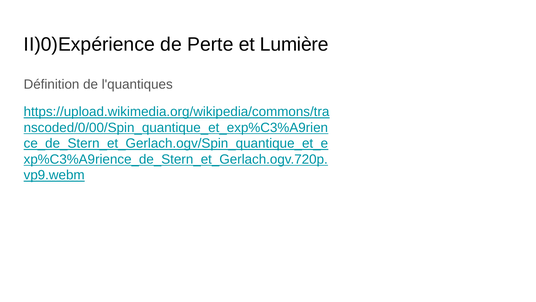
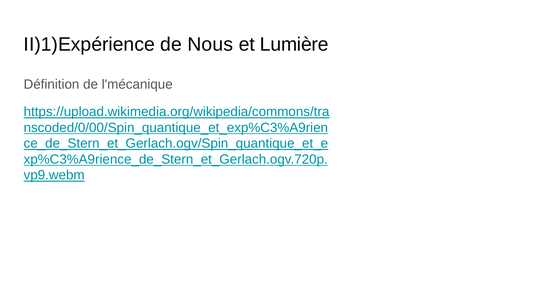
II)0)Expérience: II)0)Expérience -> II)1)Expérience
Perte: Perte -> Nous
l'quantiques: l'quantiques -> l'mécanique
